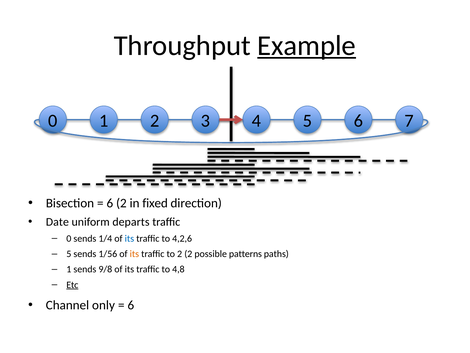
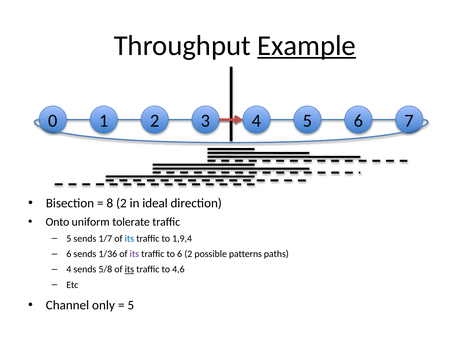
6 at (110, 203): 6 -> 8
fixed: fixed -> ideal
Date: Date -> Onto
departs: departs -> tolerate
0 at (69, 238): 0 -> 5
1/4: 1/4 -> 1/7
4,2,6: 4,2,6 -> 1,9,4
5 at (69, 254): 5 -> 6
1/56: 1/56 -> 1/36
its at (134, 254) colour: orange -> purple
to 2: 2 -> 6
1 at (69, 269): 1 -> 4
9/8: 9/8 -> 5/8
its at (129, 269) underline: none -> present
4,8: 4,8 -> 4,6
Etc underline: present -> none
6 at (131, 305): 6 -> 5
